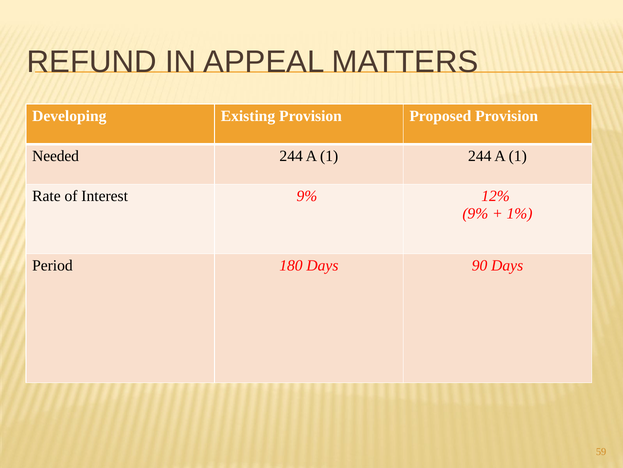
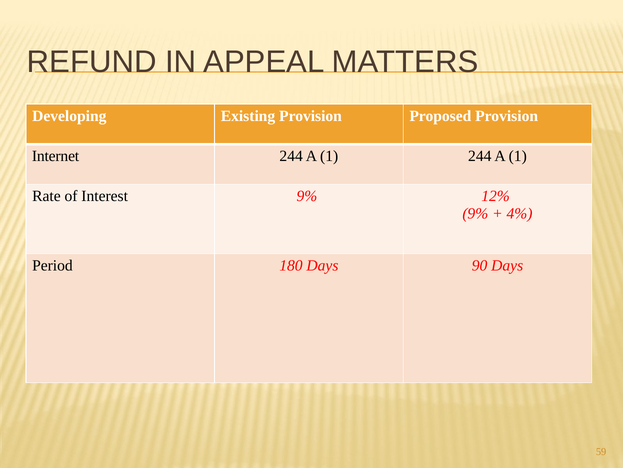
Needed: Needed -> Internet
1%: 1% -> 4%
